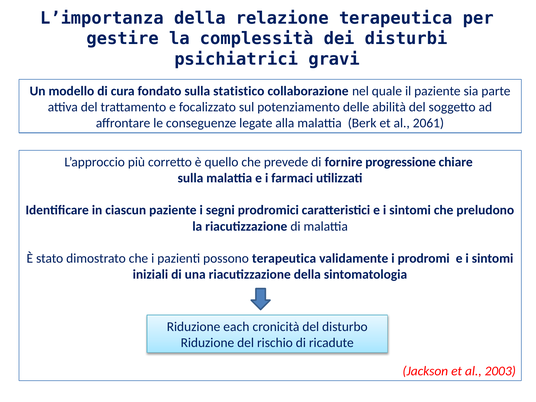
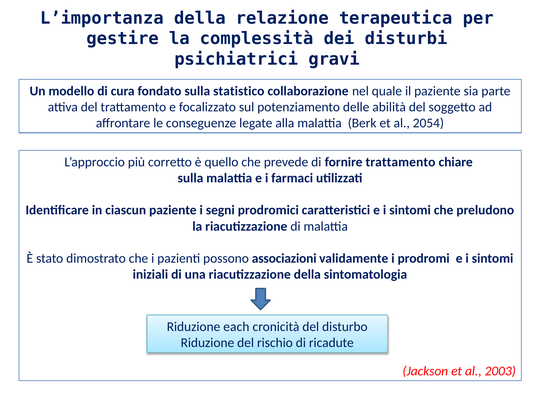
2061: 2061 -> 2054
fornire progressione: progressione -> trattamento
possono terapeutica: terapeutica -> associazioni
